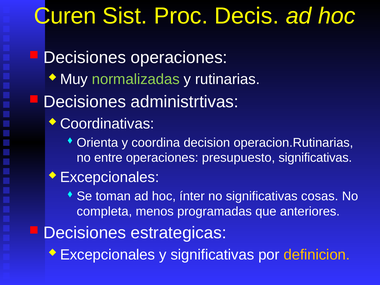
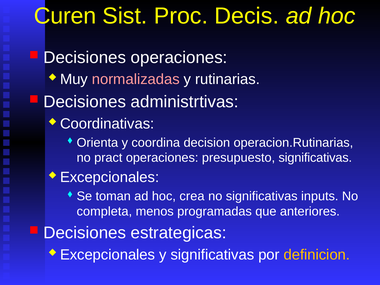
normalizadas colour: light green -> pink
entre: entre -> pract
ínter: ínter -> crea
cosas: cosas -> inputs
